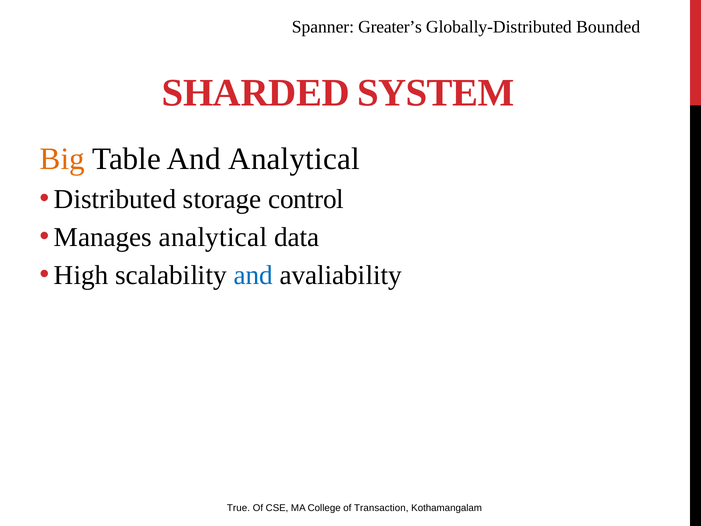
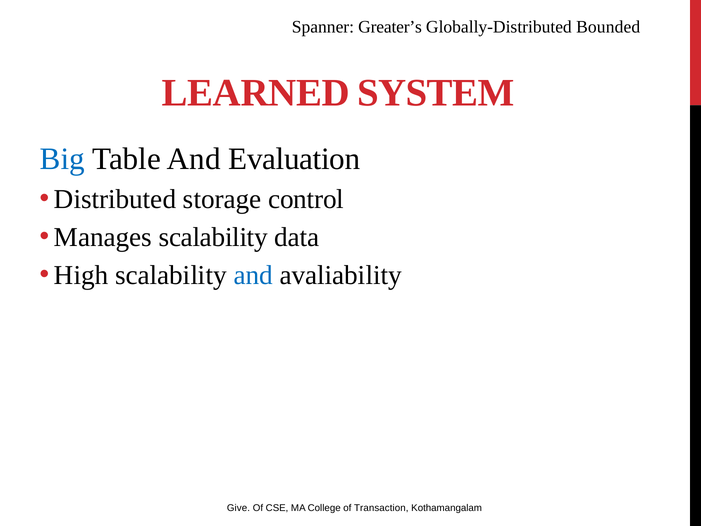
SHARDED: SHARDED -> LEARNED
Big colour: orange -> blue
And Analytical: Analytical -> Evaluation
Manages analytical: analytical -> scalability
True: True -> Give
